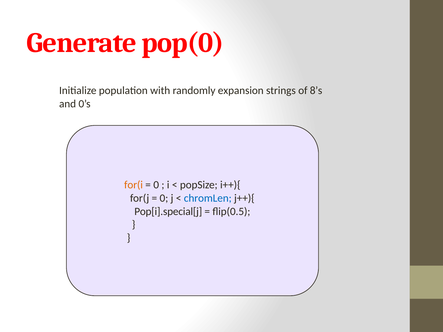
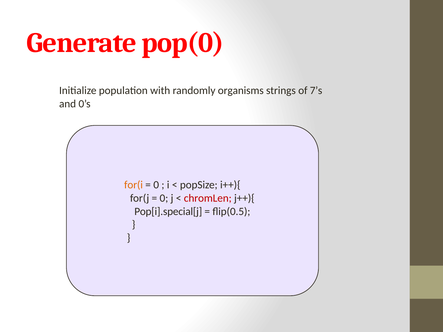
expansion: expansion -> organisms
8’s: 8’s -> 7’s
chromLen colour: blue -> red
